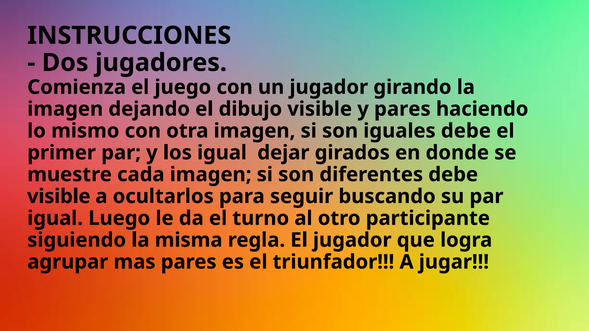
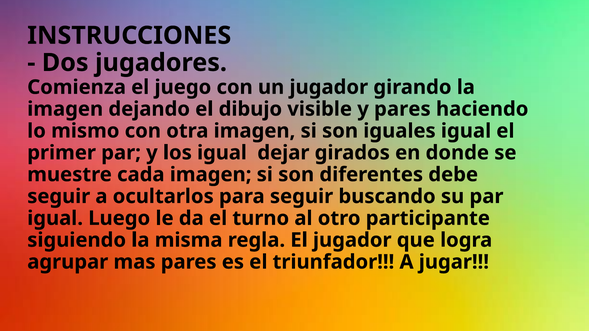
iguales debe: debe -> igual
visible at (59, 197): visible -> seguir
